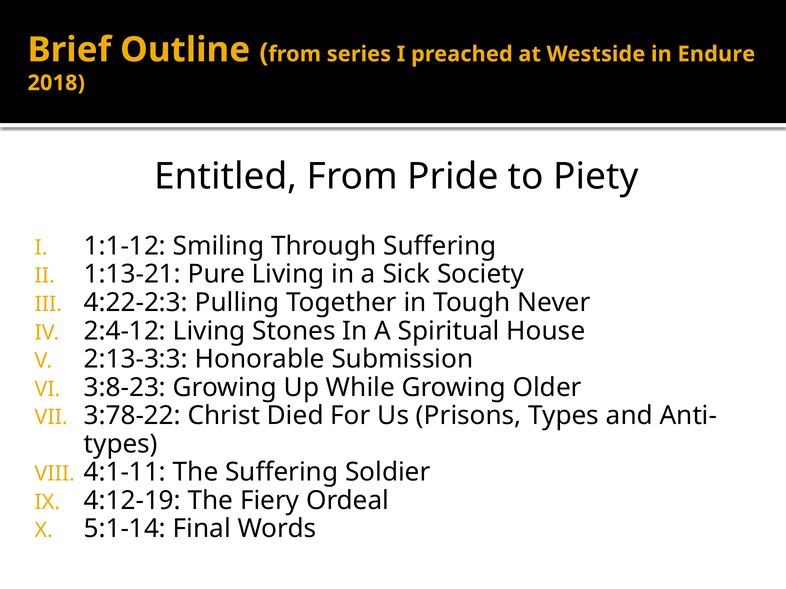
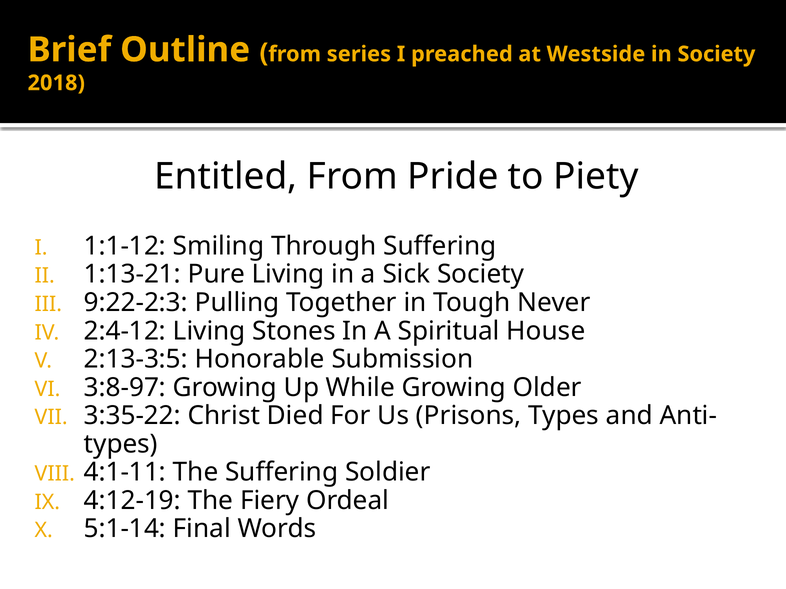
in Endure: Endure -> Society
4:22-2:3: 4:22-2:3 -> 9:22-2:3
2:13-3:3: 2:13-3:3 -> 2:13-3:5
3:8-23: 3:8-23 -> 3:8-97
3:78-22: 3:78-22 -> 3:35-22
